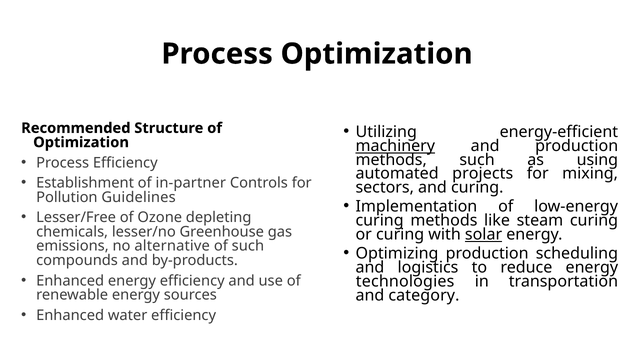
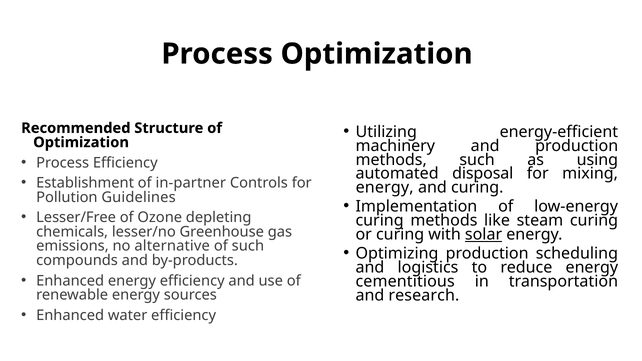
machinery underline: present -> none
projects: projects -> disposal
sectors at (385, 188): sectors -> energy
technologies: technologies -> cementitious
category: category -> research
